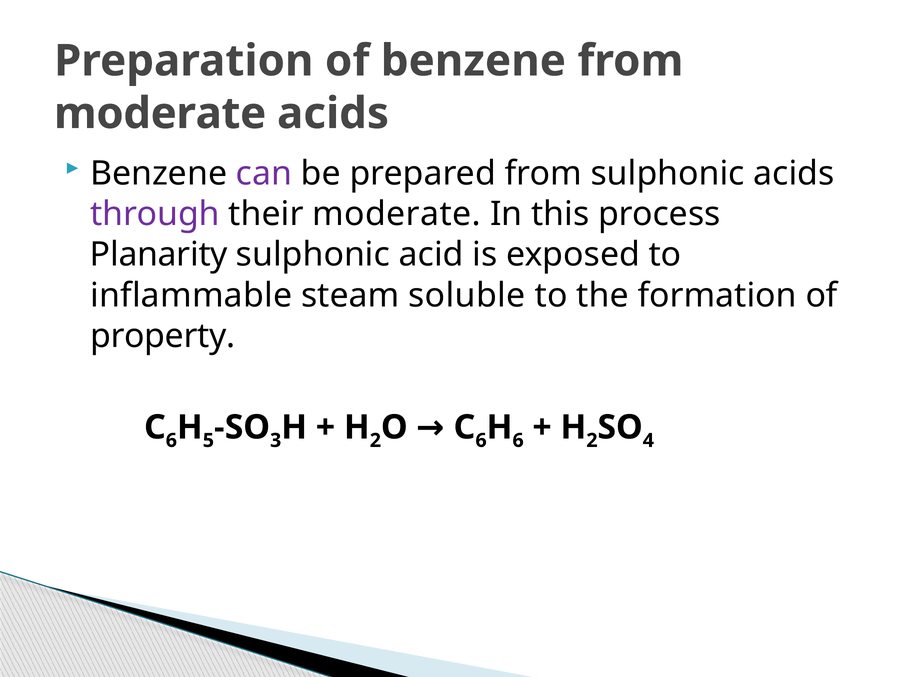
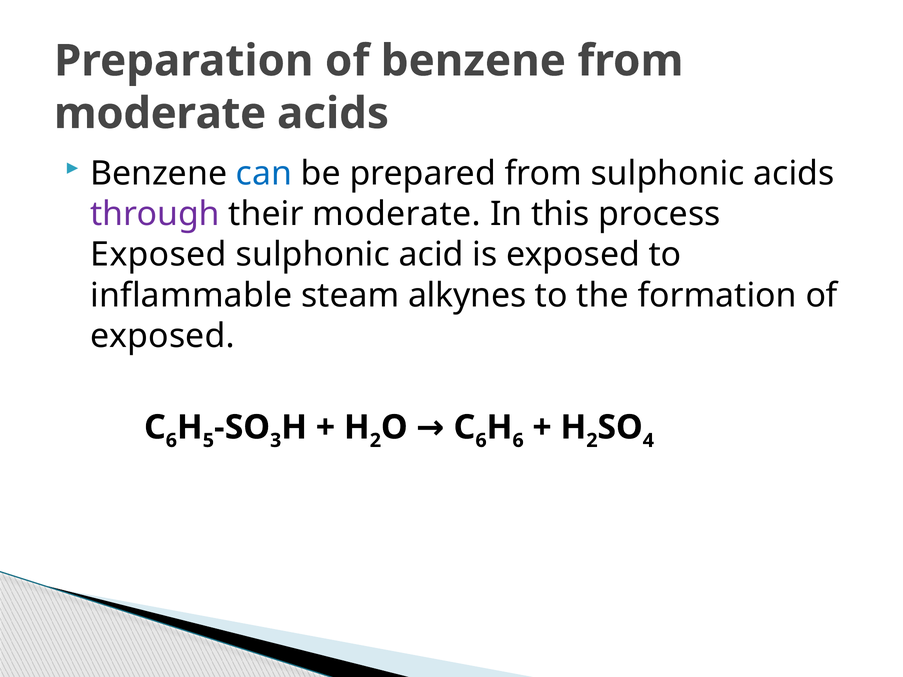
can colour: purple -> blue
Planarity at (159, 255): Planarity -> Exposed
soluble: soluble -> alkynes
property at (163, 336): property -> exposed
